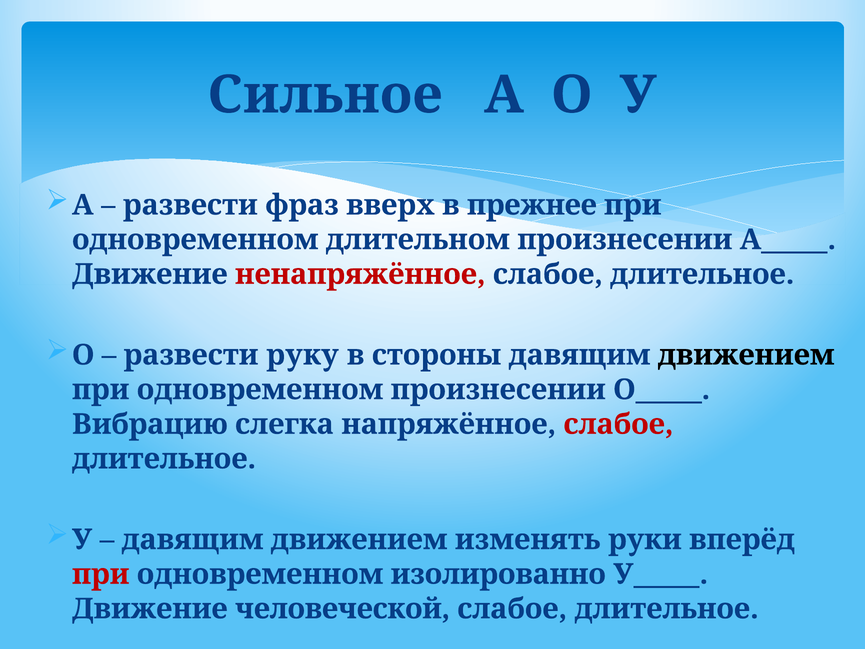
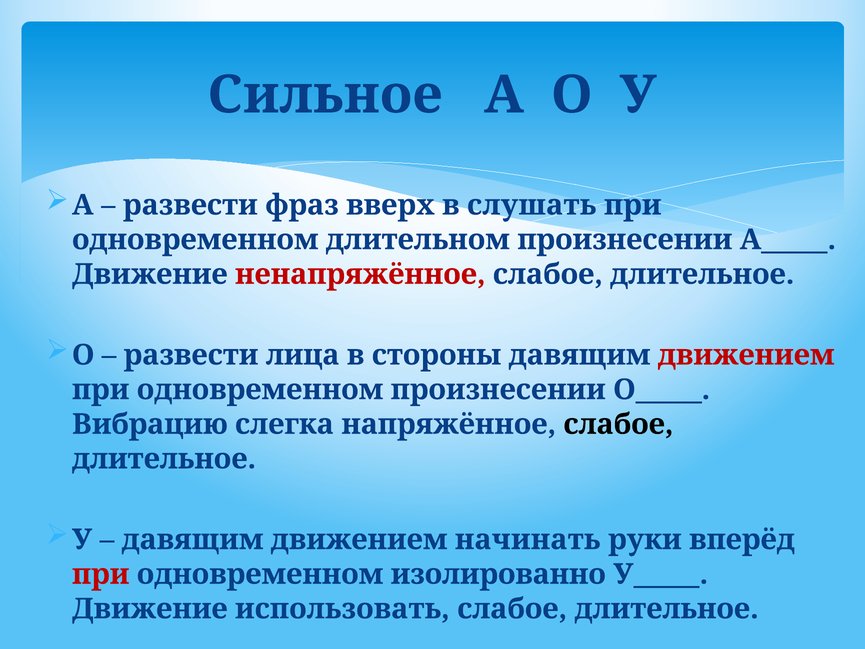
прежнее: прежнее -> слушать
руку: руку -> лица
движением at (746, 355) colour: black -> red
слабое at (618, 424) colour: red -> black
изменять: изменять -> начинать
человеческой: человеческой -> использовать
